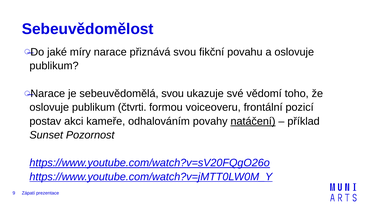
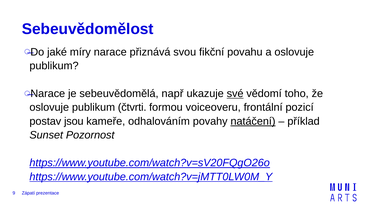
sebeuvědomělá svou: svou -> např
své underline: none -> present
akci: akci -> jsou
